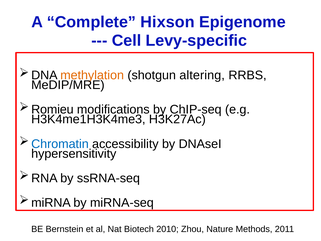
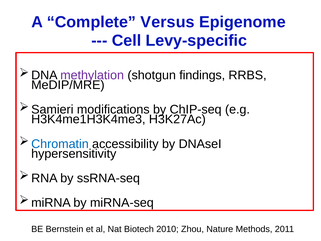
Hixson: Hixson -> Versus
methylation colour: orange -> purple
altering: altering -> findings
Romieu: Romieu -> Samieri
